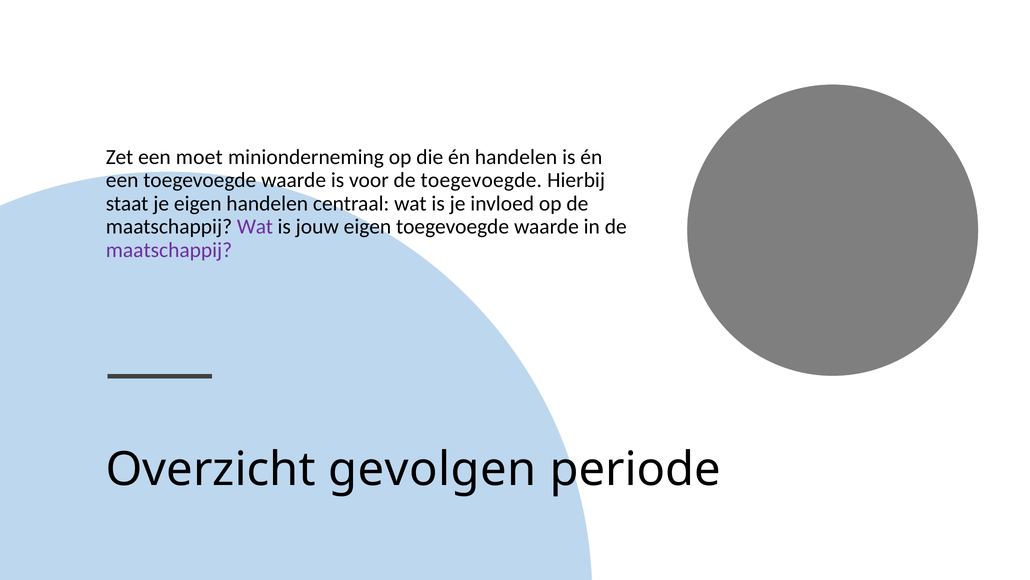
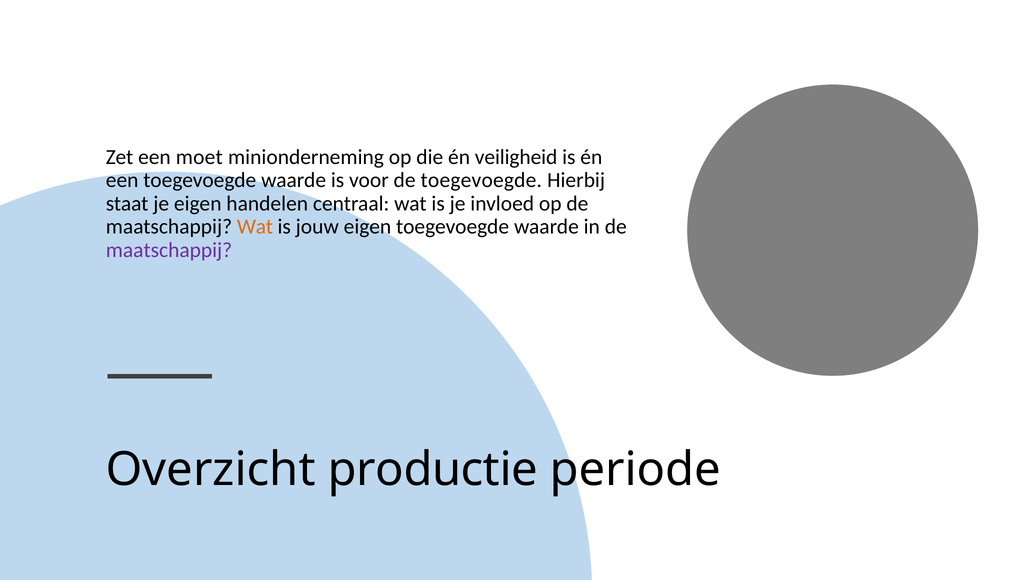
én handelen: handelen -> veiligheid
Wat at (255, 226) colour: purple -> orange
gevolgen: gevolgen -> productie
